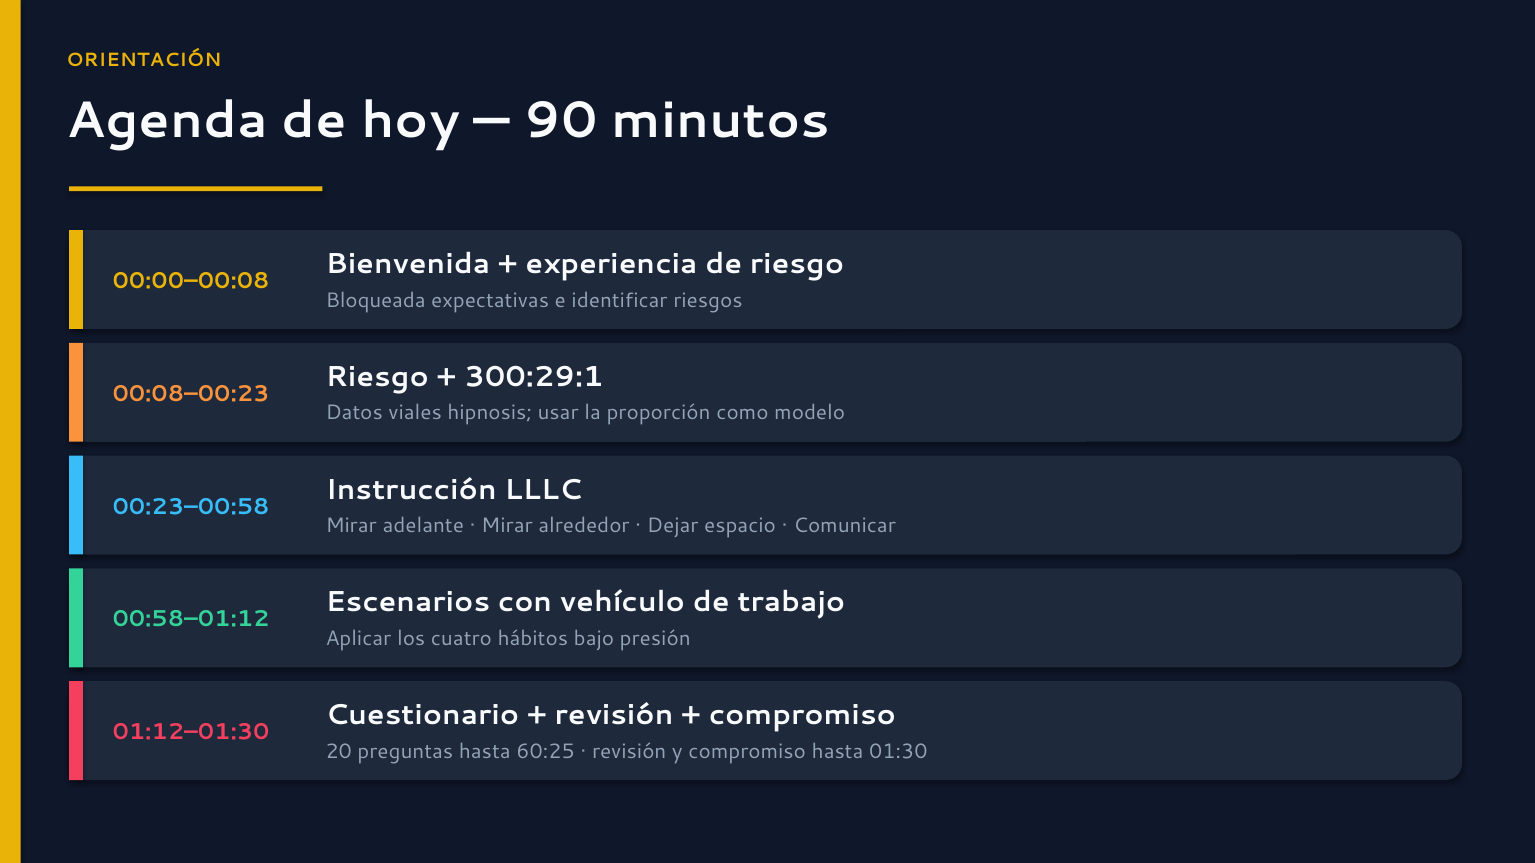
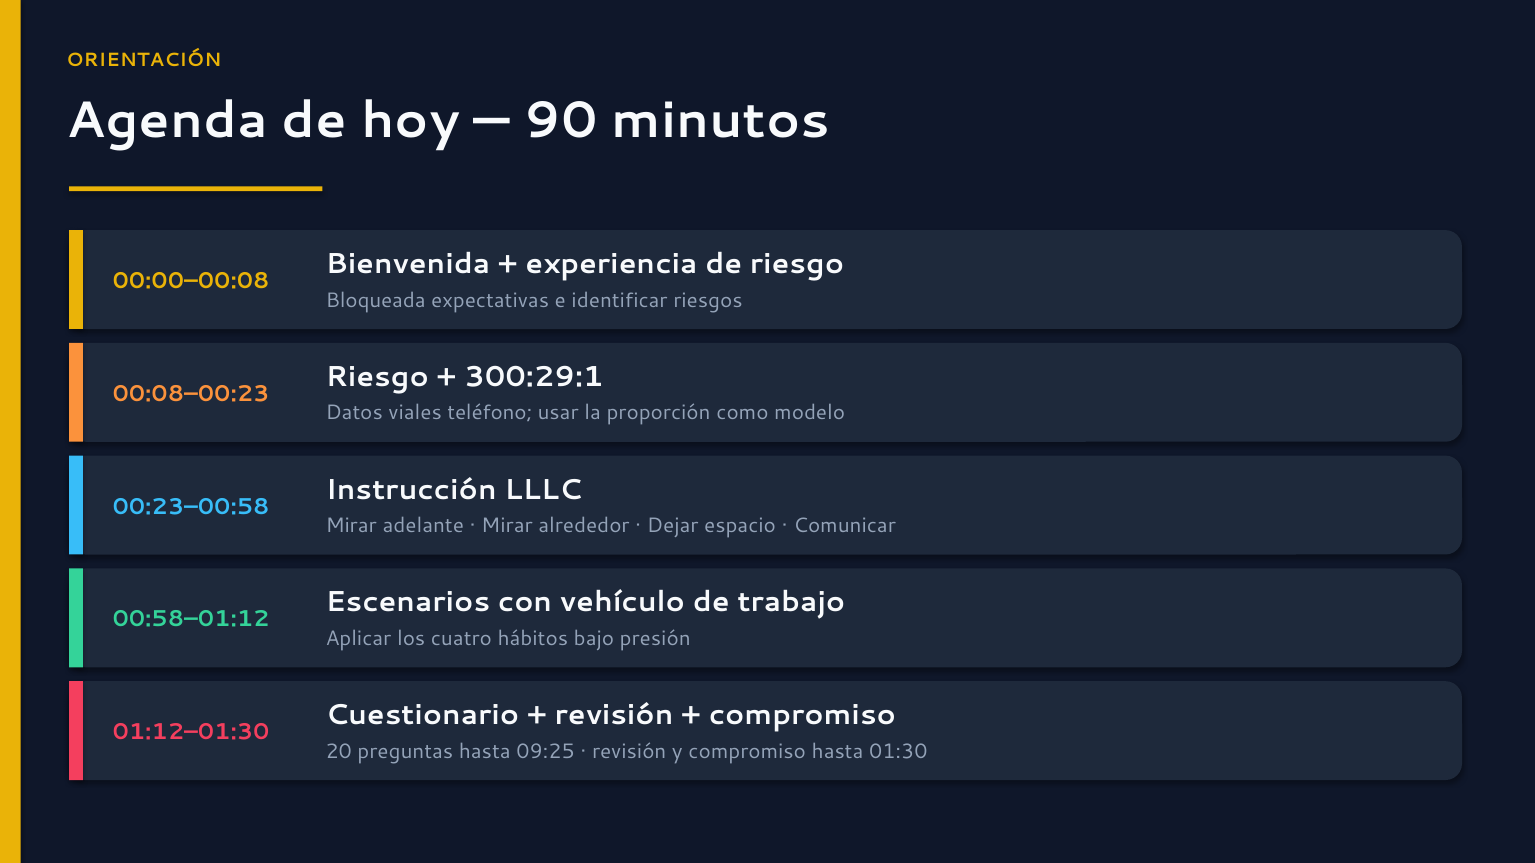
hipnosis: hipnosis -> teléfono
60:25: 60:25 -> 09:25
